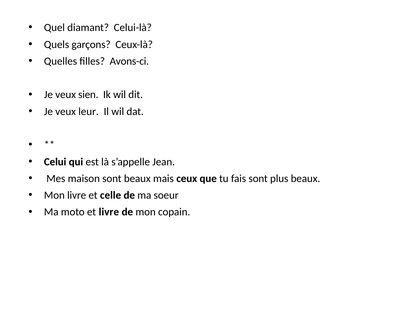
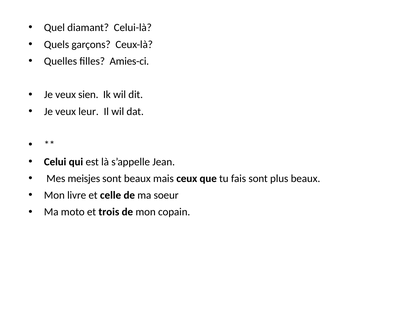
Avons-ci: Avons-ci -> Amies-ci
maison: maison -> meisjes
et livre: livre -> trois
